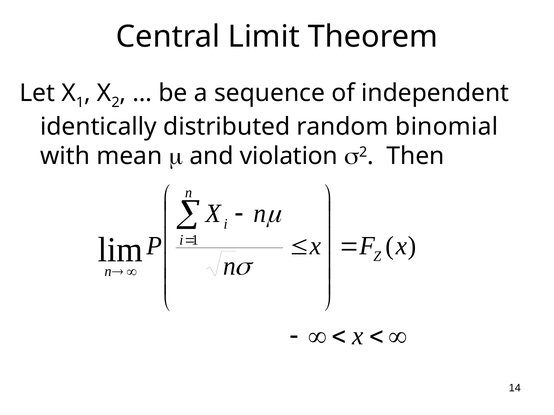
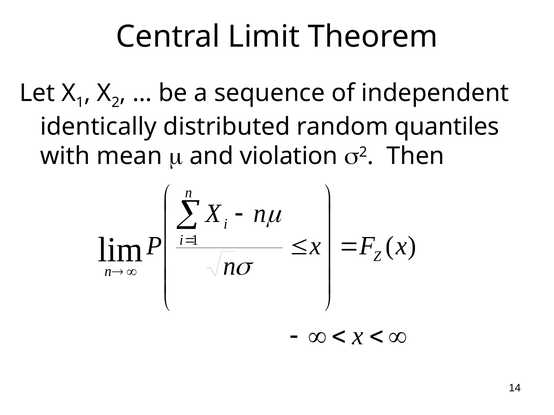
binomial: binomial -> quantiles
